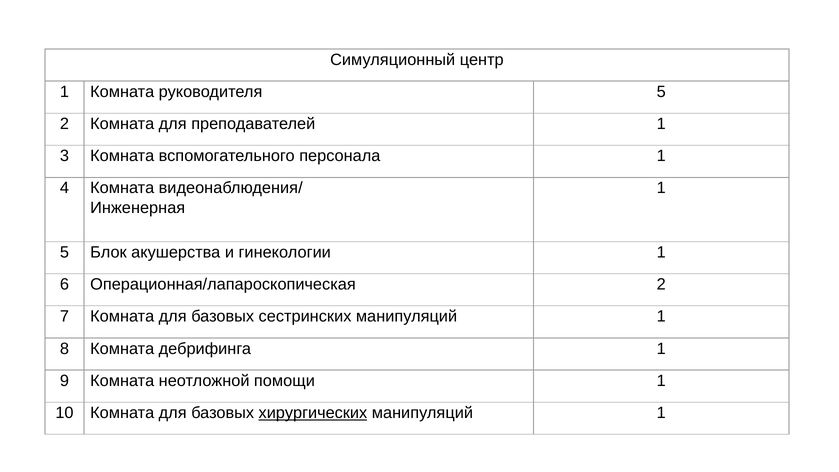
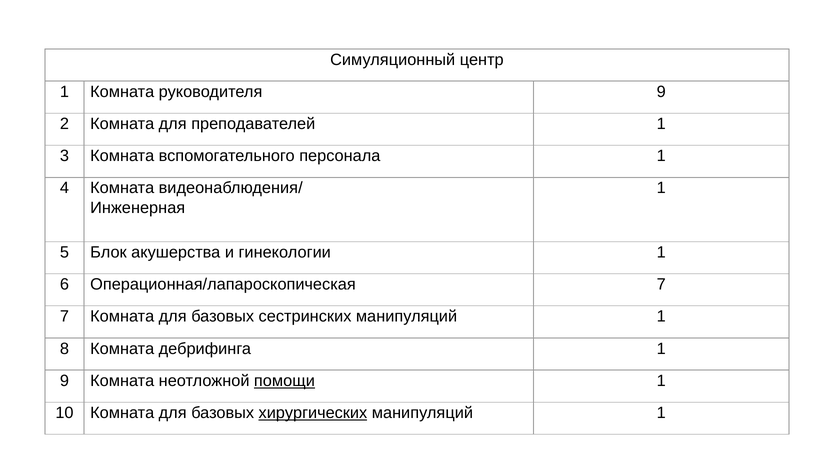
руководителя 5: 5 -> 9
Операционная/лапароскопическая 2: 2 -> 7
помощи underline: none -> present
